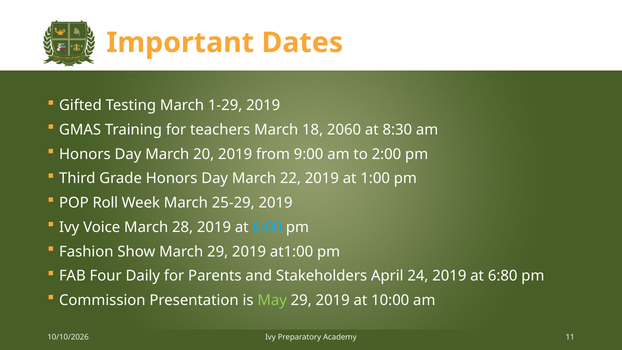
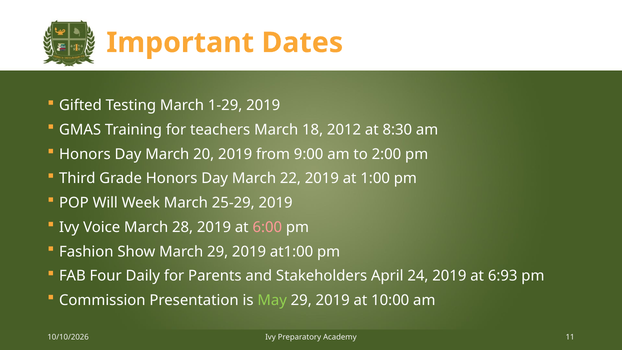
2060: 2060 -> 2012
Roll: Roll -> Will
6:00 colour: light blue -> pink
6:80: 6:80 -> 6:93
